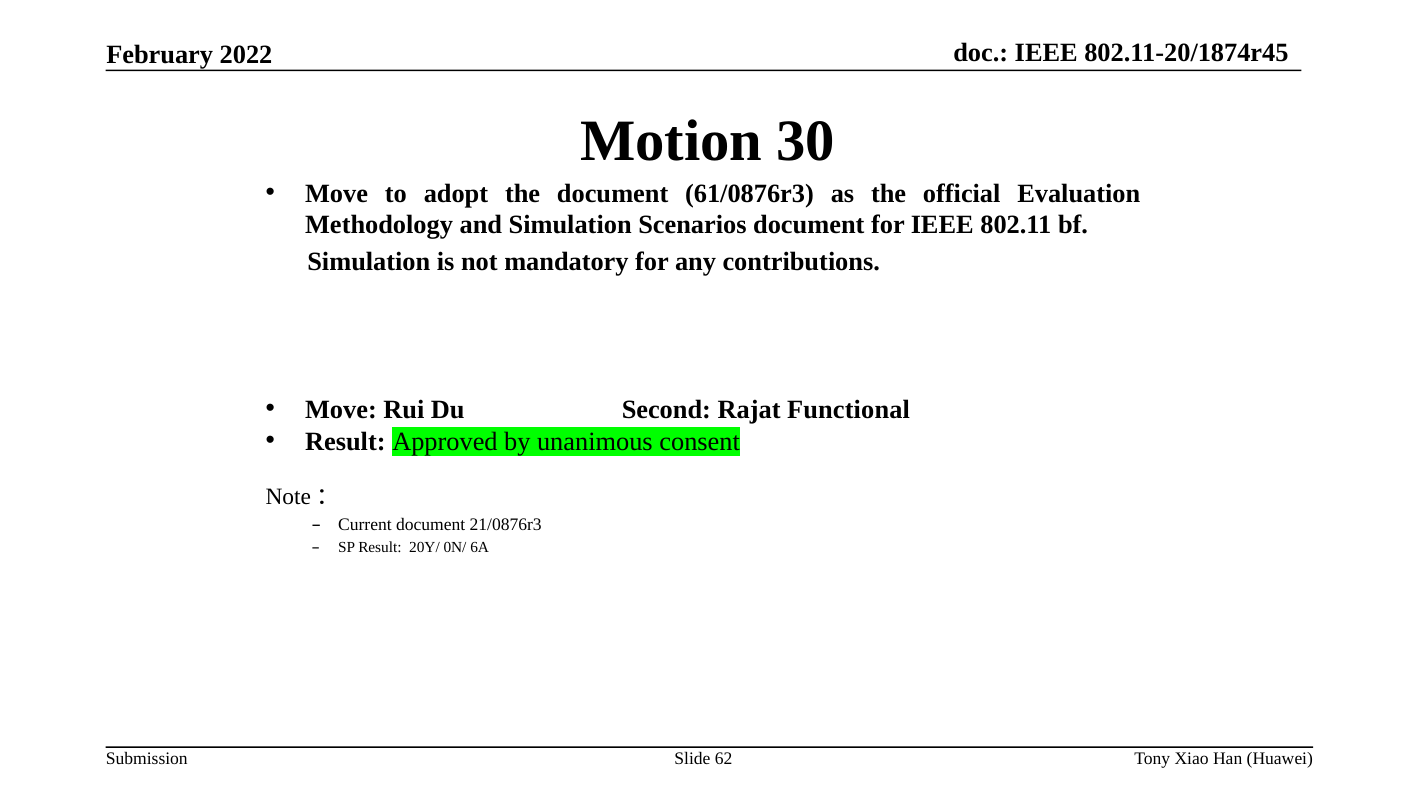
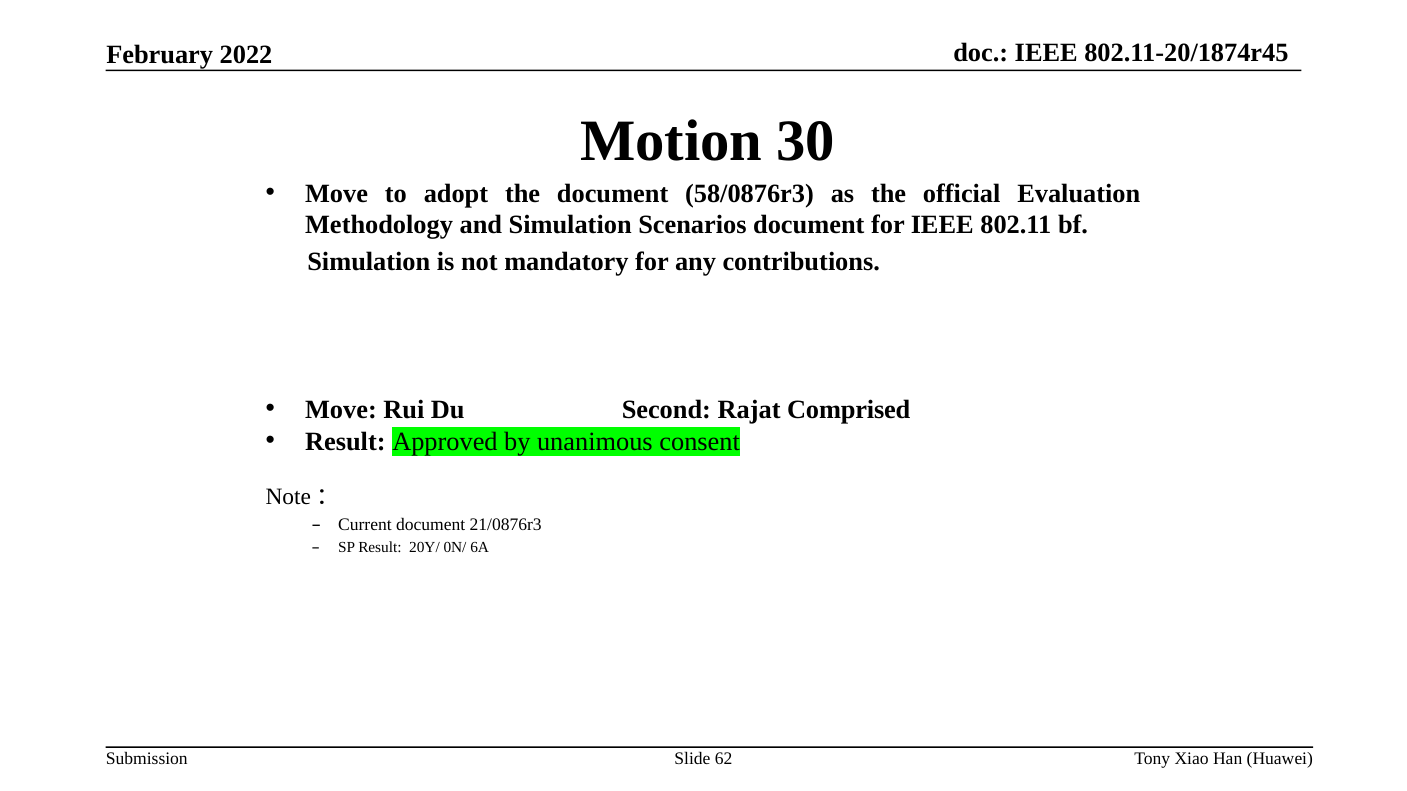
61/0876r3: 61/0876r3 -> 58/0876r3
Functional: Functional -> Comprised
